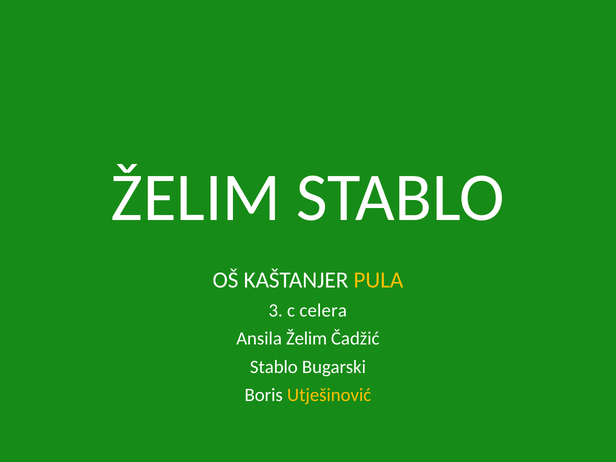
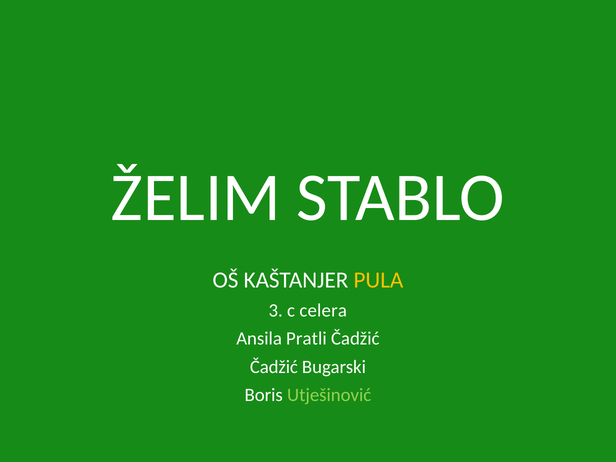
Ansila Želim: Želim -> Pratli
Stablo at (274, 367): Stablo -> Čadžić
Utješinović colour: yellow -> light green
